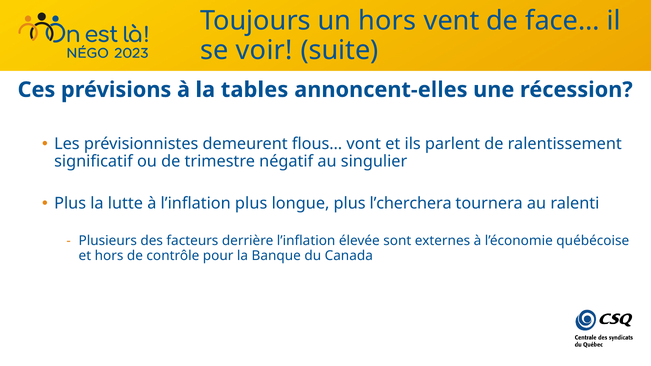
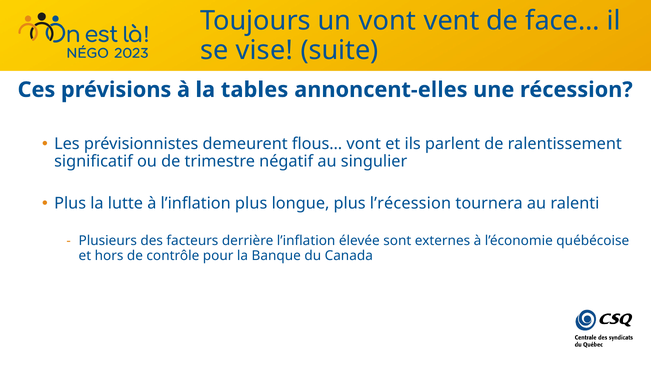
un hors: hors -> vont
voir: voir -> vise
l’cherchera: l’cherchera -> l’récession
